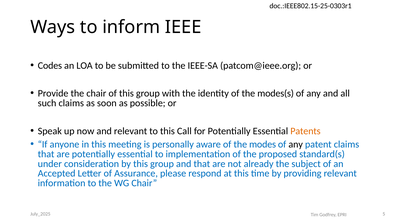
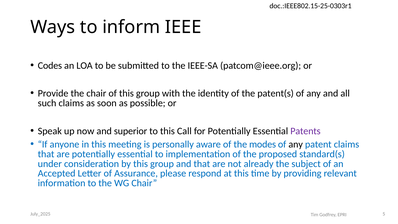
modes(s: modes(s -> patent(s
and relevant: relevant -> superior
Patents colour: orange -> purple
